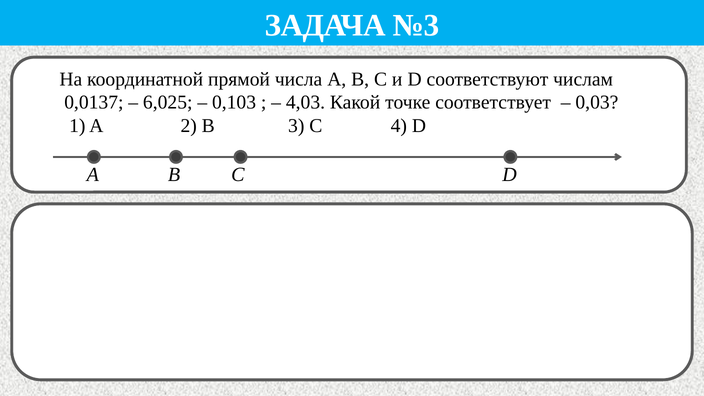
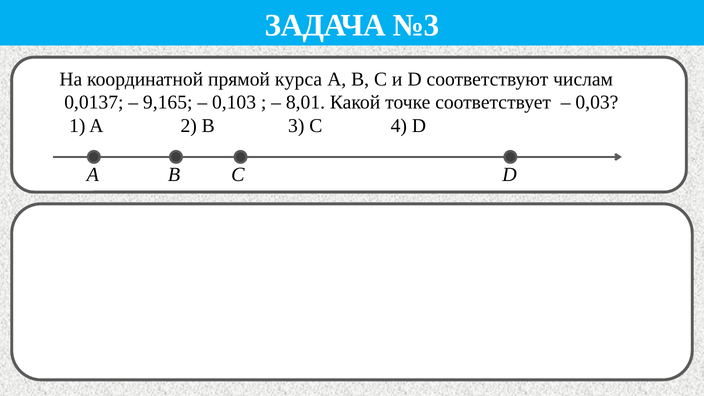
числа: числа -> курса
6,025: 6,025 -> 9,165
4,03: 4,03 -> 8,01
